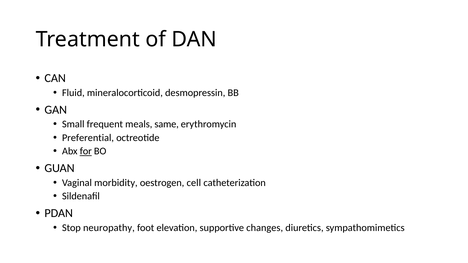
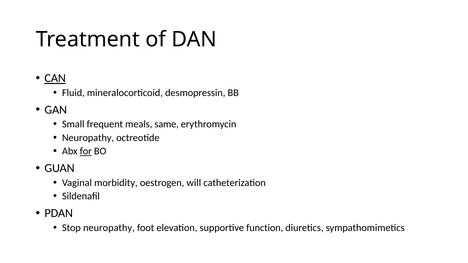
CAN underline: none -> present
Preferential at (88, 138): Preferential -> Neuropathy
cell: cell -> will
changes: changes -> function
